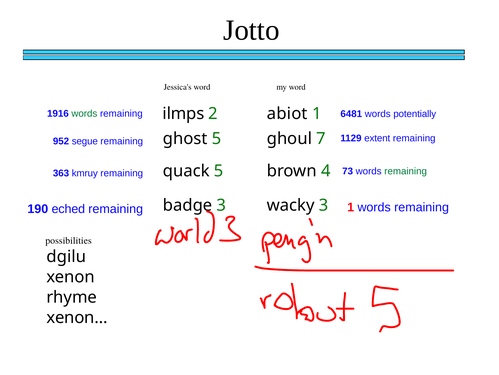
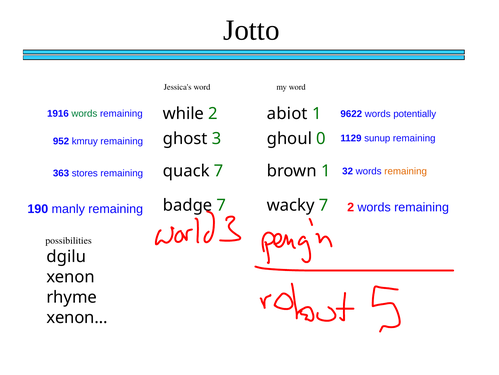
ilmps: ilmps -> while
6481: 6481 -> 9622
ghost 5: 5 -> 3
7: 7 -> 0
segue: segue -> kmruy
extent: extent -> sunup
quack 5: 5 -> 7
brown 4: 4 -> 1
kmruy: kmruy -> stores
73: 73 -> 32
remaining at (406, 171) colour: green -> orange
badge 3: 3 -> 7
wacky 3: 3 -> 7
eched: eched -> manly
remaining 1: 1 -> 2
